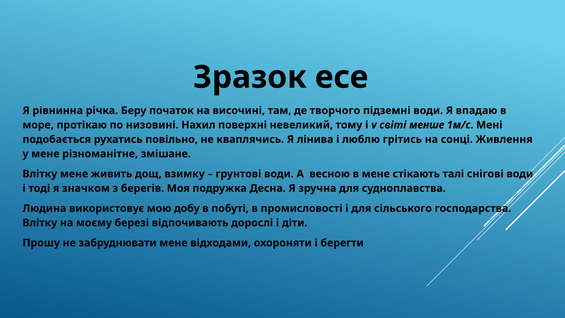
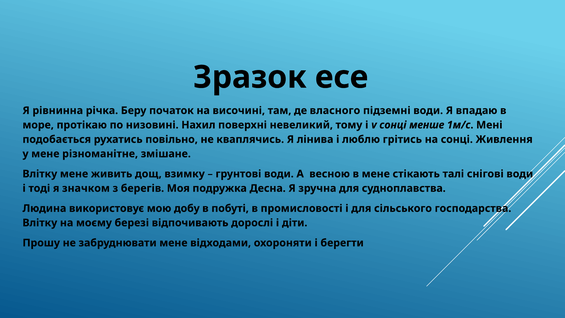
творчого: творчого -> власного
v світі: світі -> сонці
